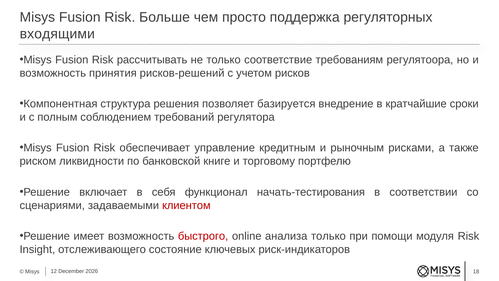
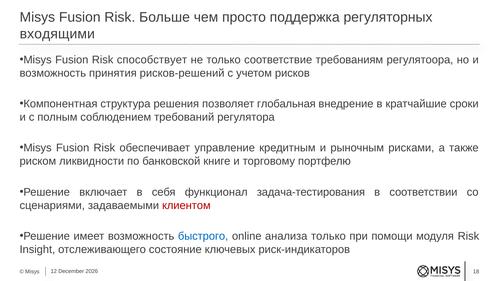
рассчитывать: рассчитывать -> способствует
базируется: базируется -> глобальная
начать-тестирования: начать-тестирования -> задача-тестирования
быстрого colour: red -> blue
